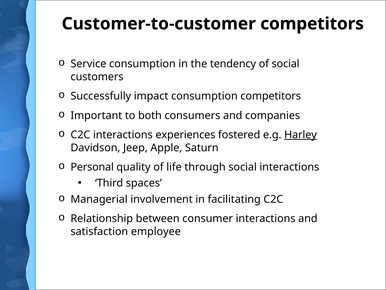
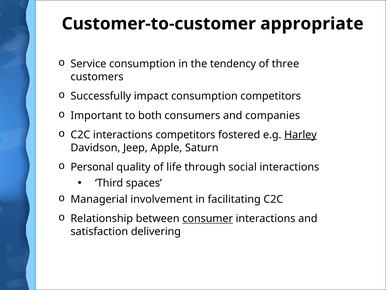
Customer-to-customer competitors: competitors -> appropriate
of social: social -> three
interactions experiences: experiences -> competitors
consumer underline: none -> present
employee: employee -> delivering
